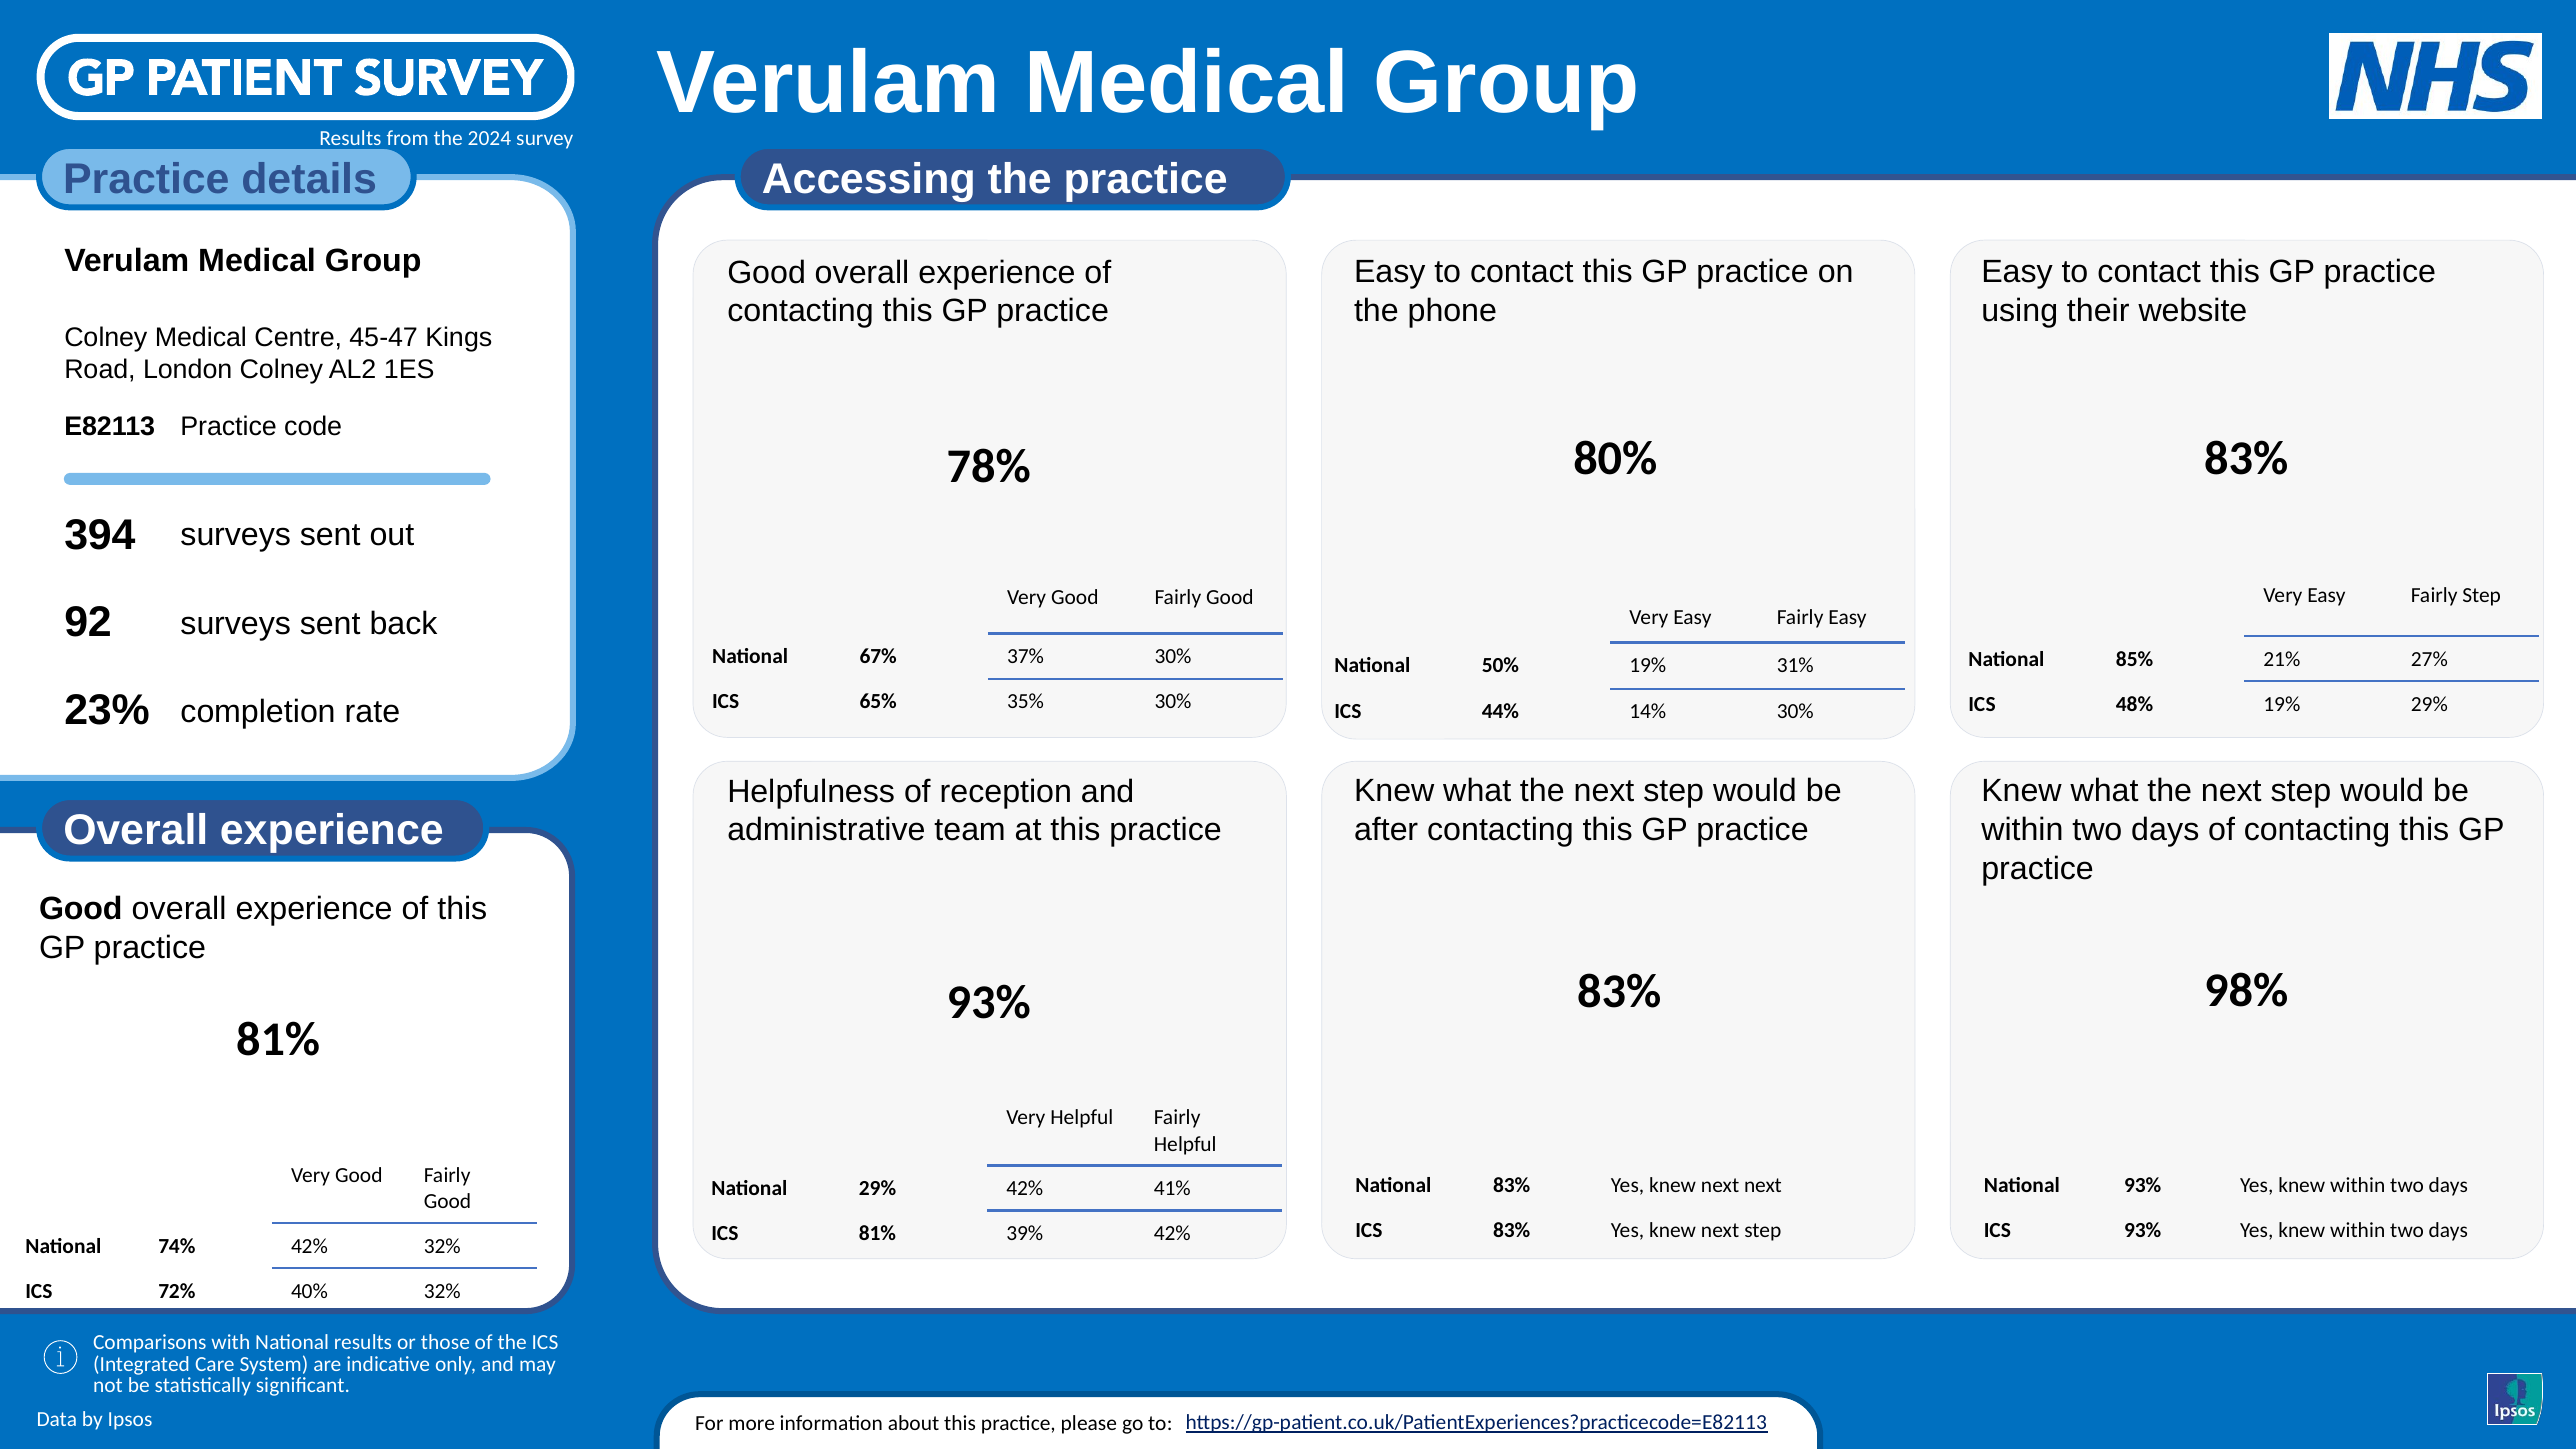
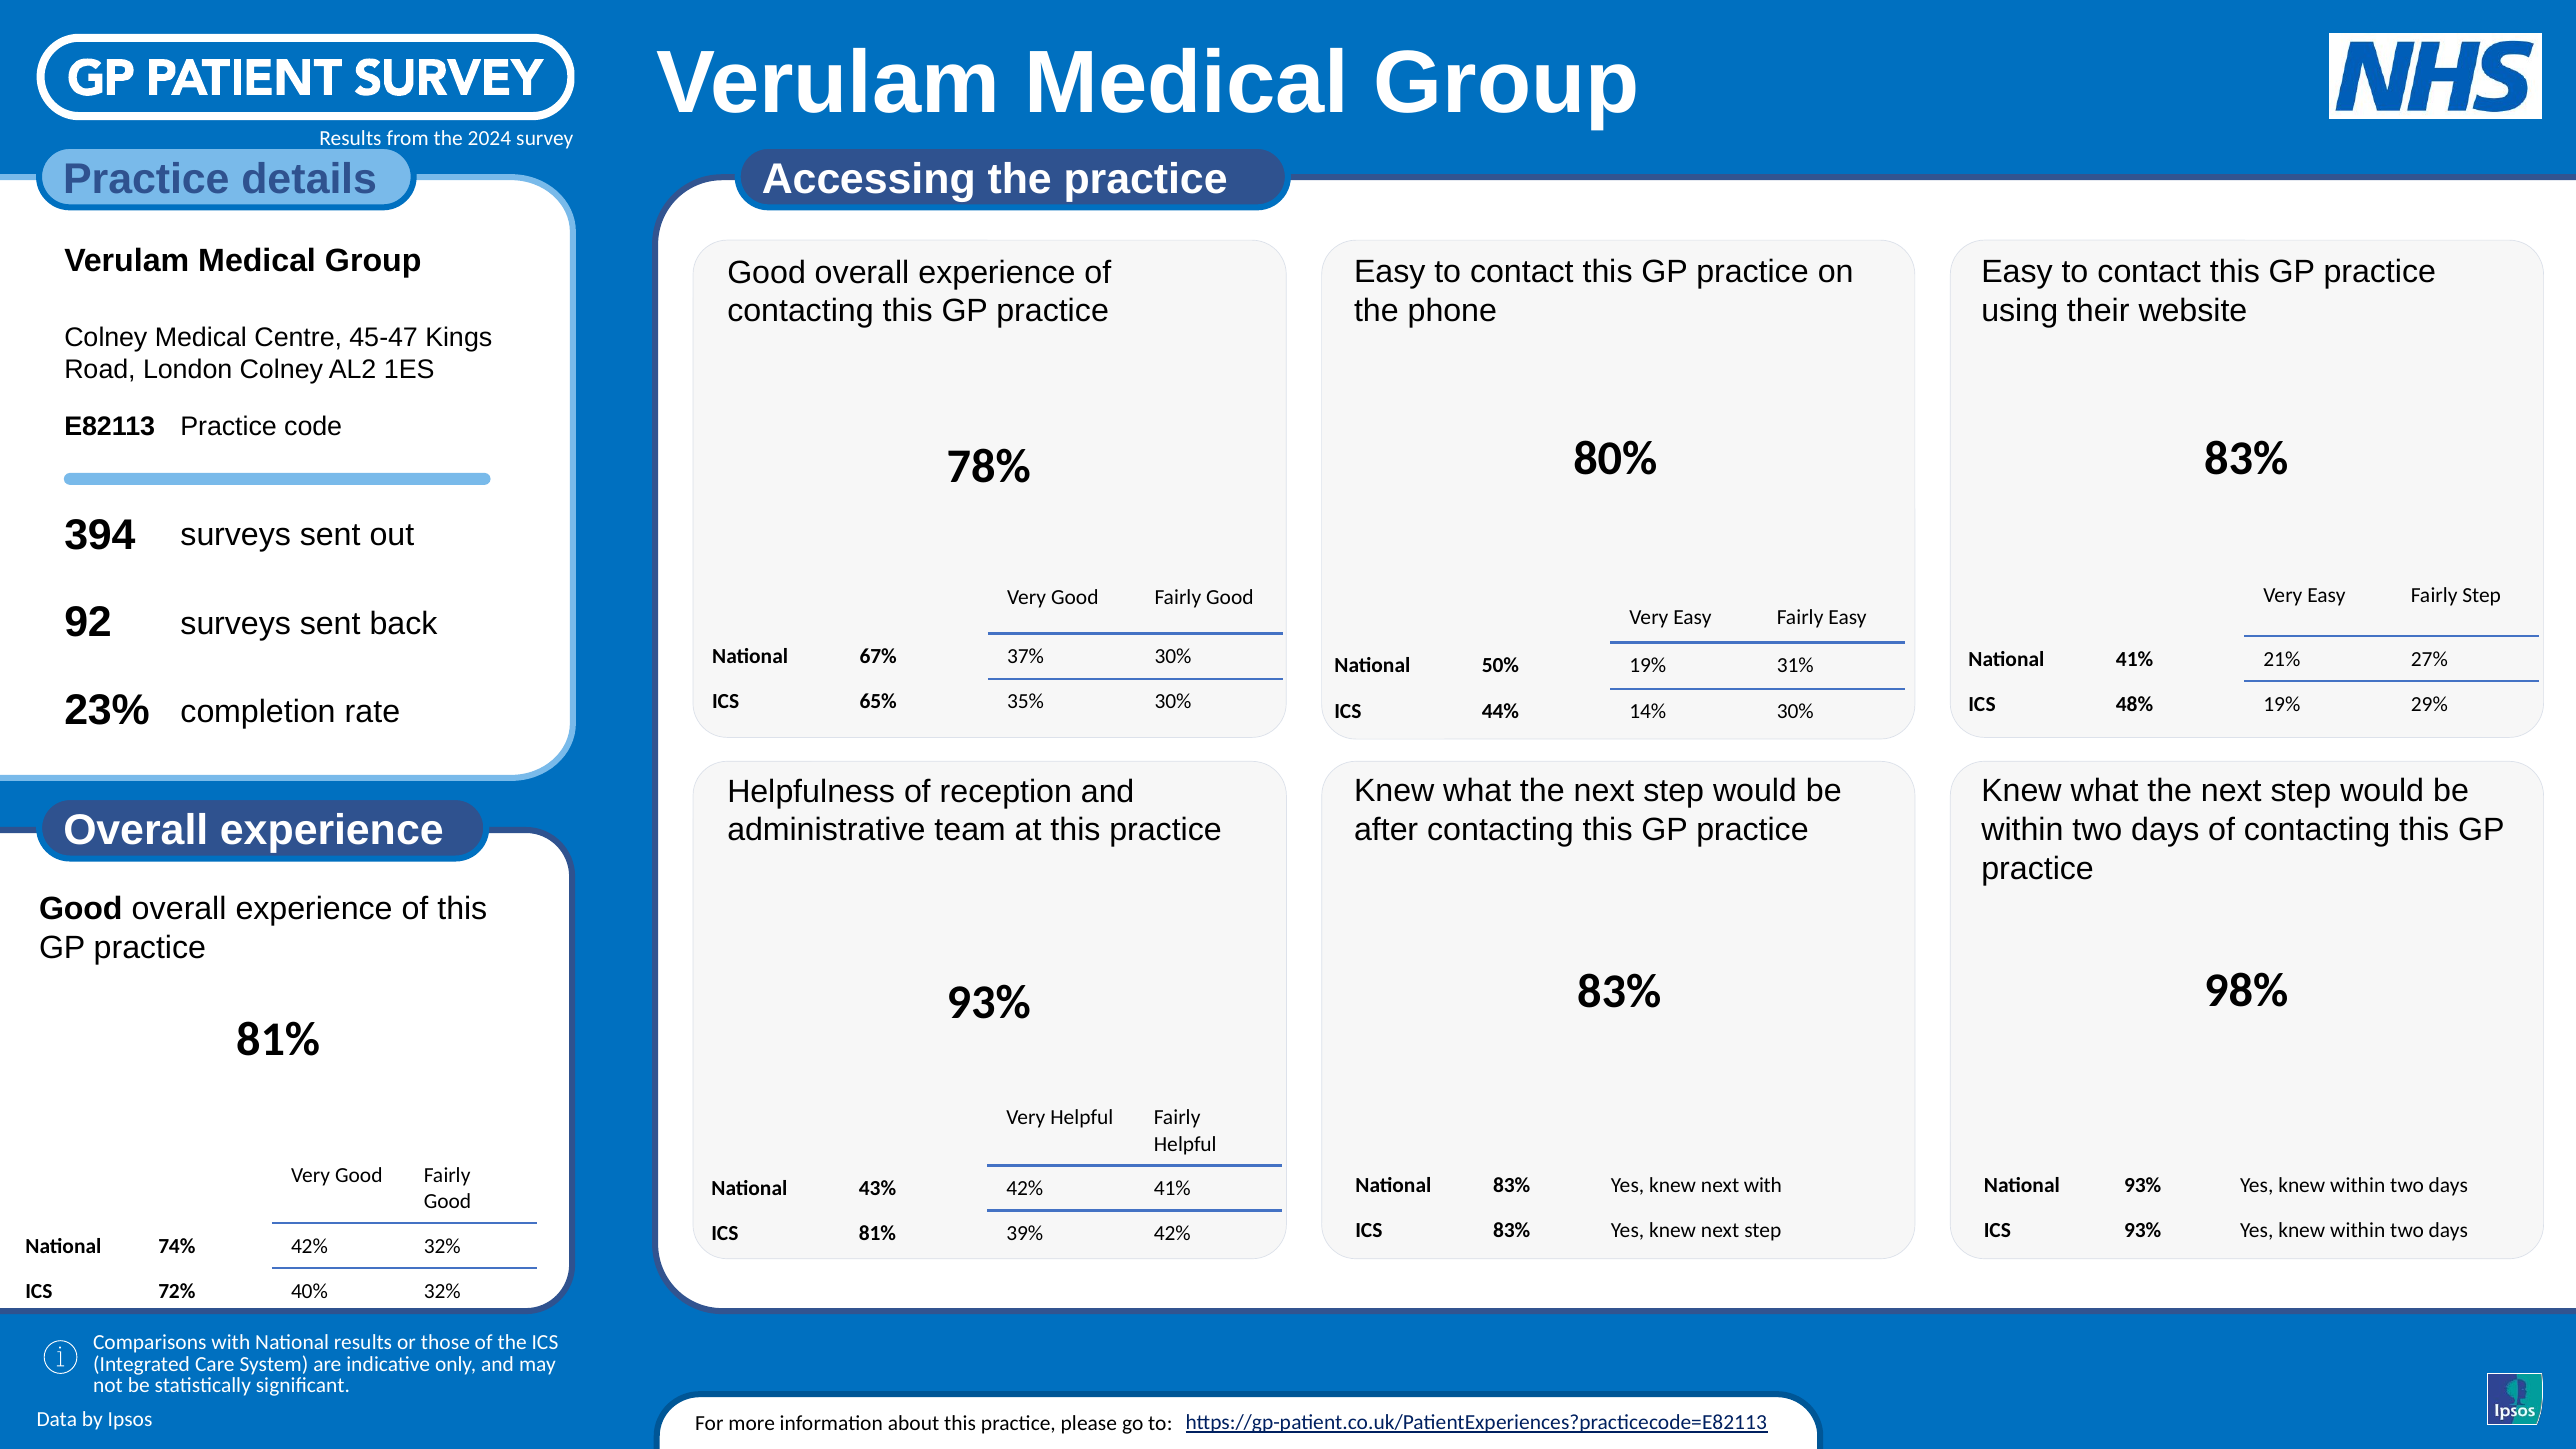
National 85%: 85% -> 41%
next next: next -> with
National 29%: 29% -> 43%
